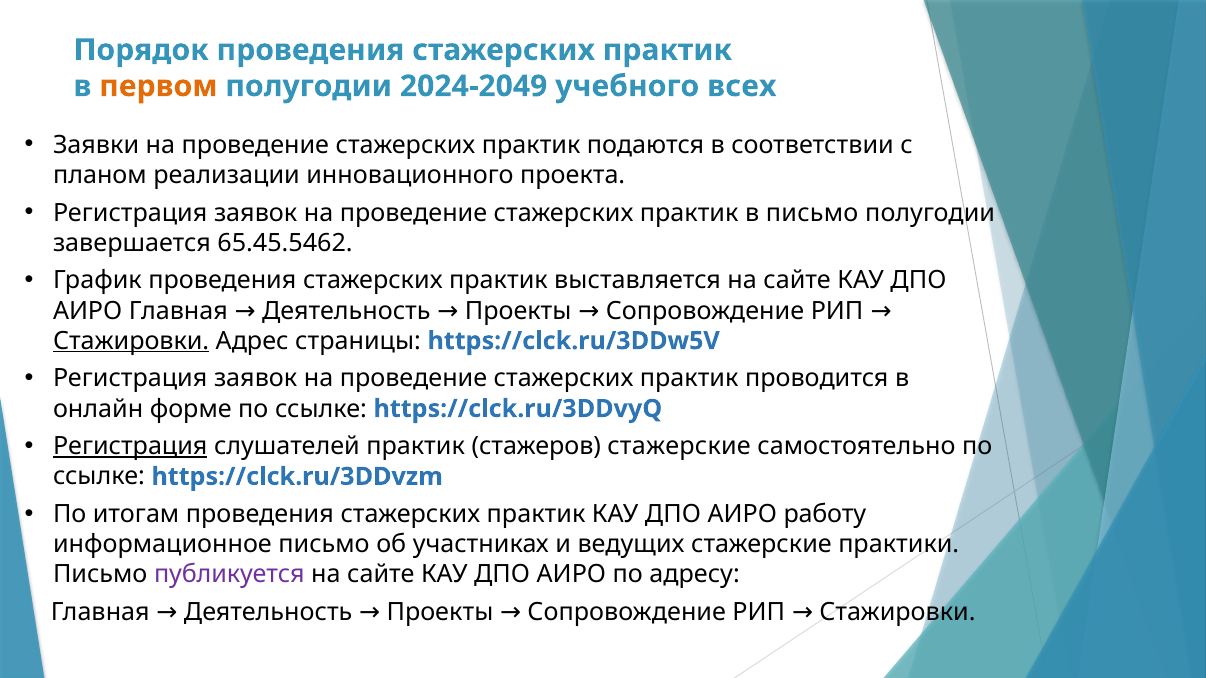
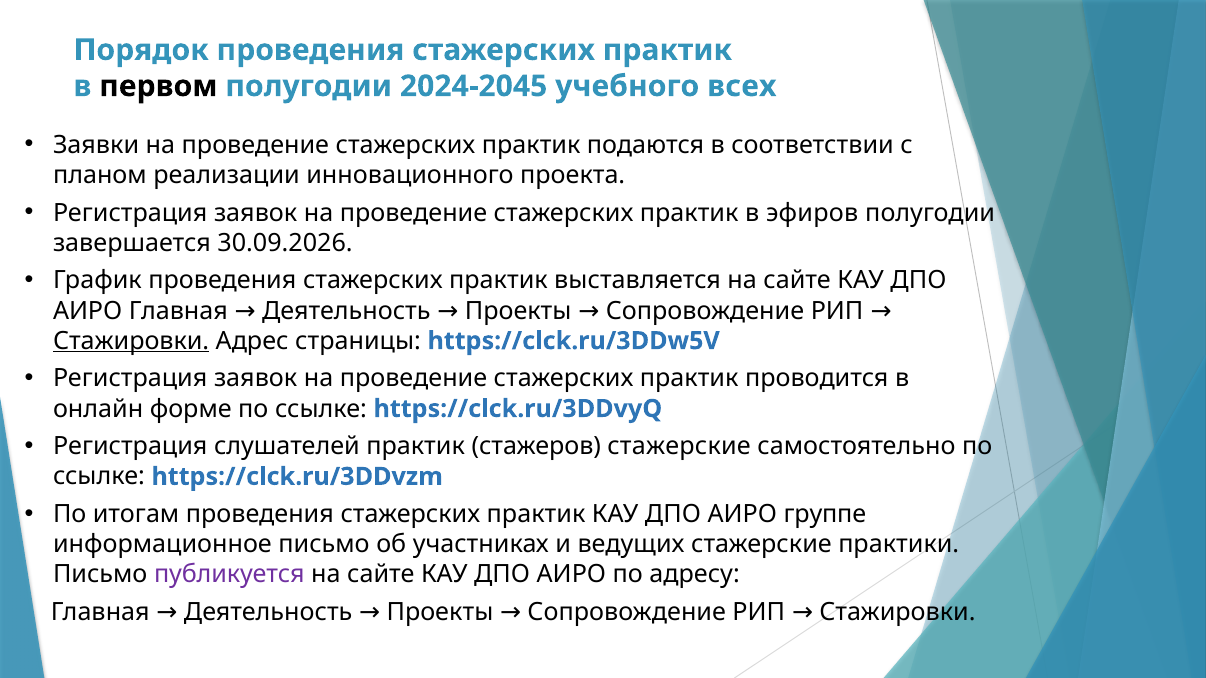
первом colour: orange -> black
2024-2049: 2024-2049 -> 2024-2045
в письмо: письмо -> эфиров
65.45.5462: 65.45.5462 -> 30.09.2026
Регистрация at (130, 447) underline: present -> none
работу: работу -> группе
